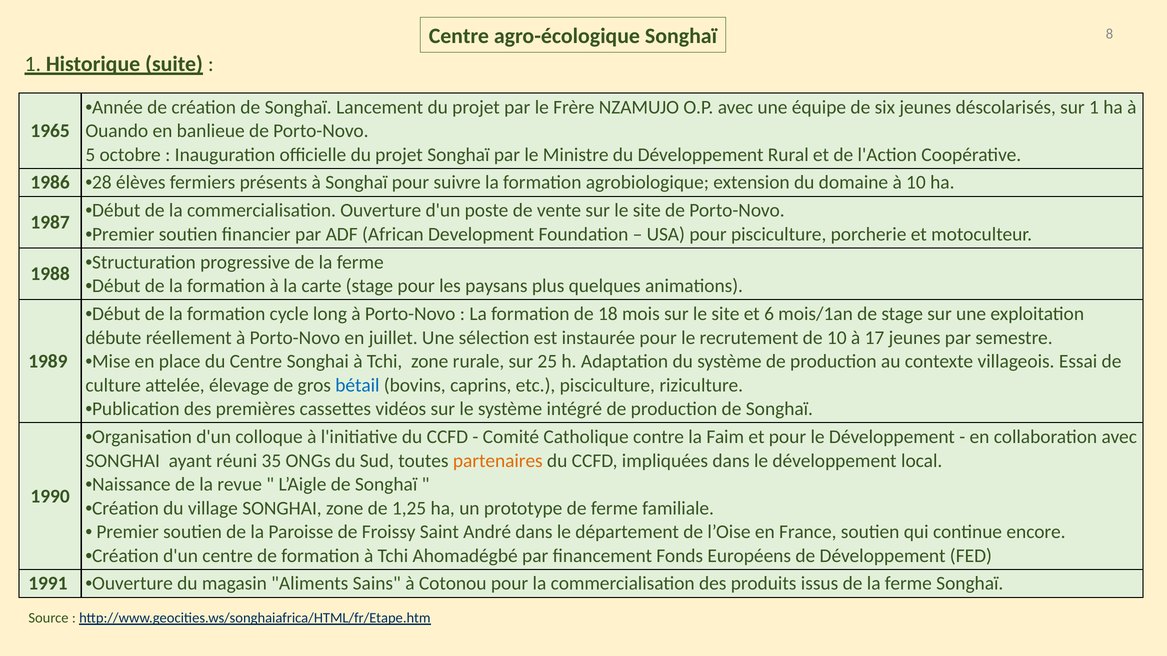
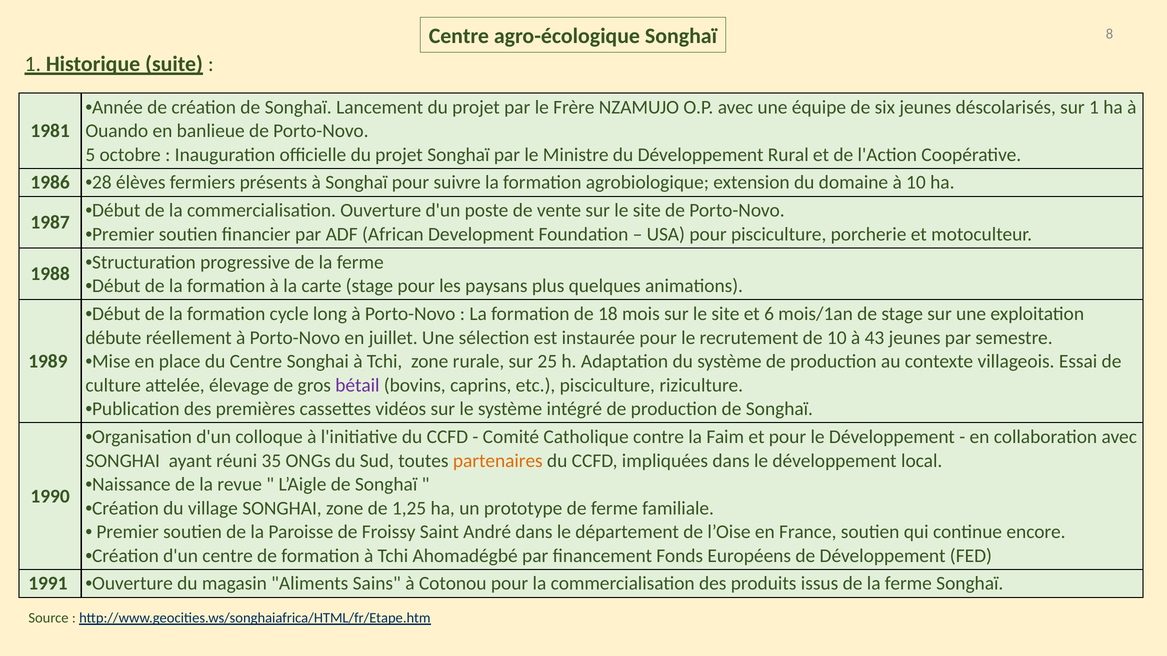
1965: 1965 -> 1981
17: 17 -> 43
bétail colour: blue -> purple
